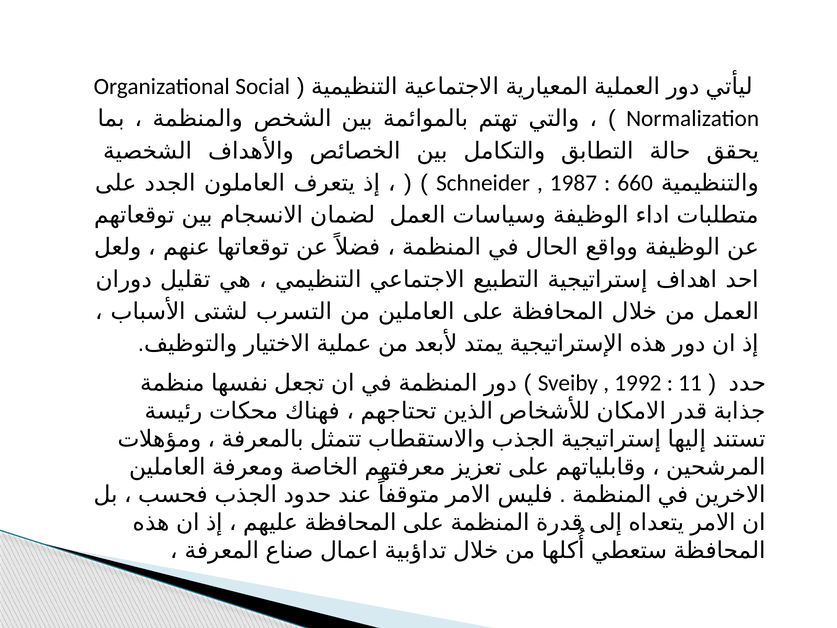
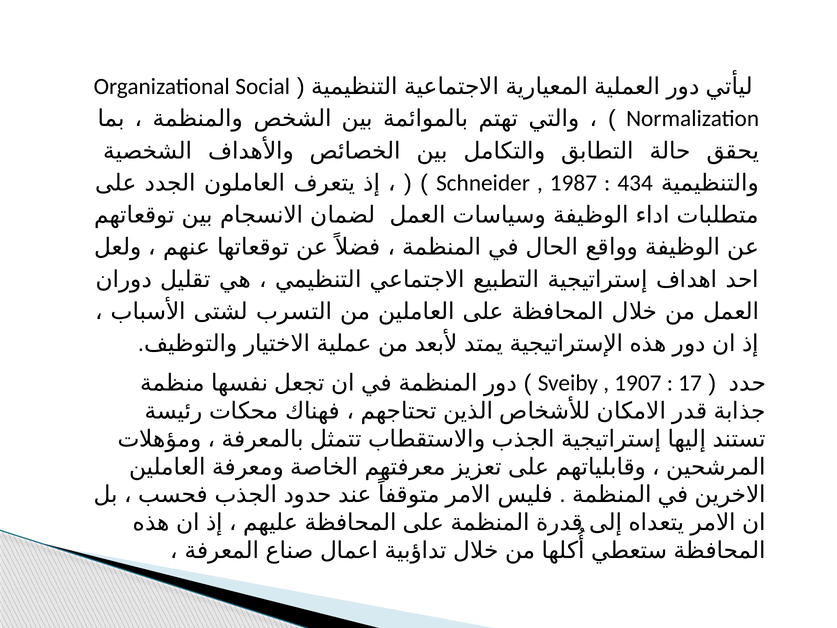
660: 660 -> 434
1992: 1992 -> 1907
11: 11 -> 17
